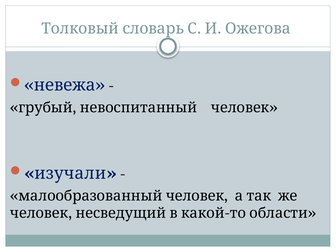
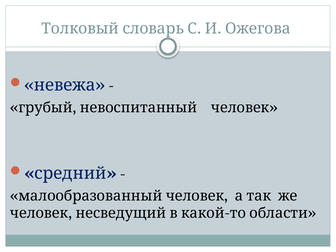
изучали: изучали -> средний
